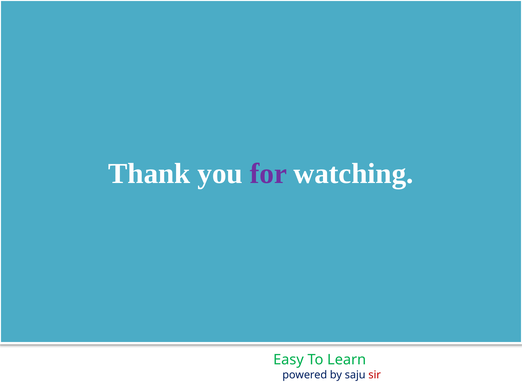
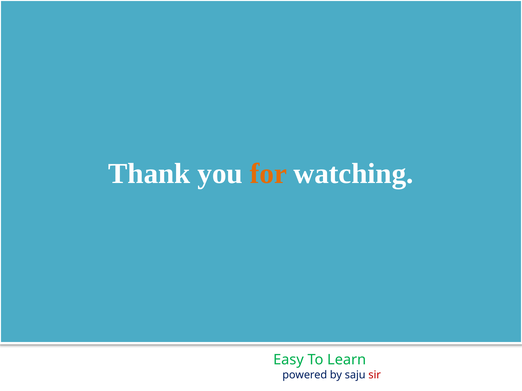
for colour: purple -> orange
